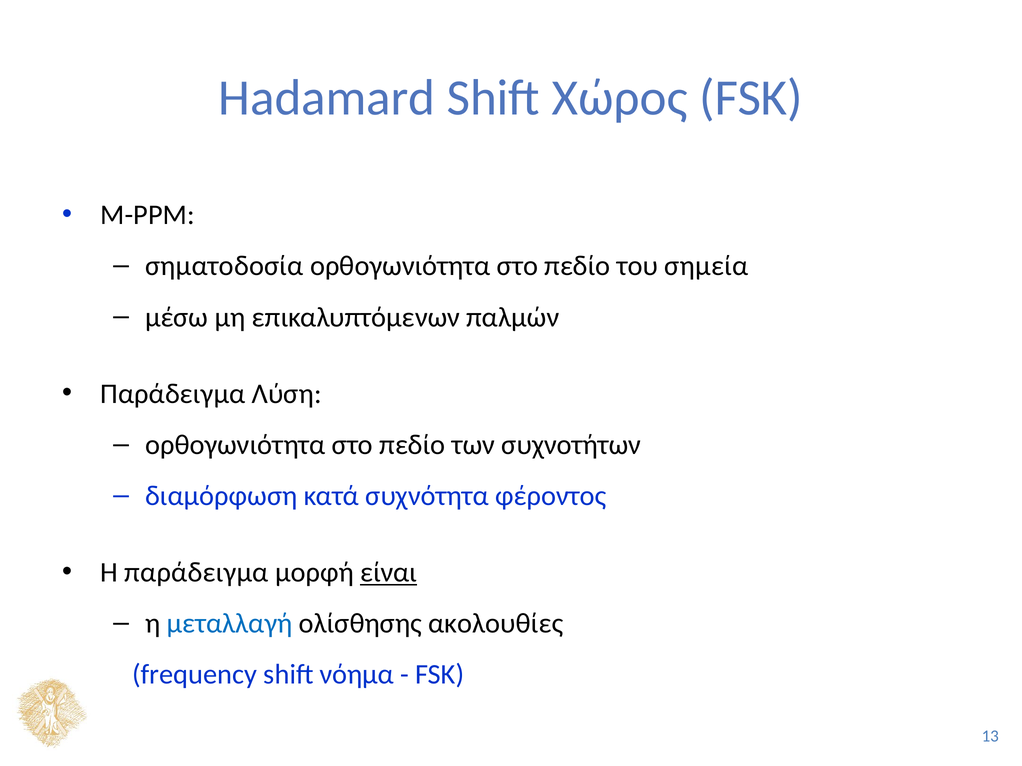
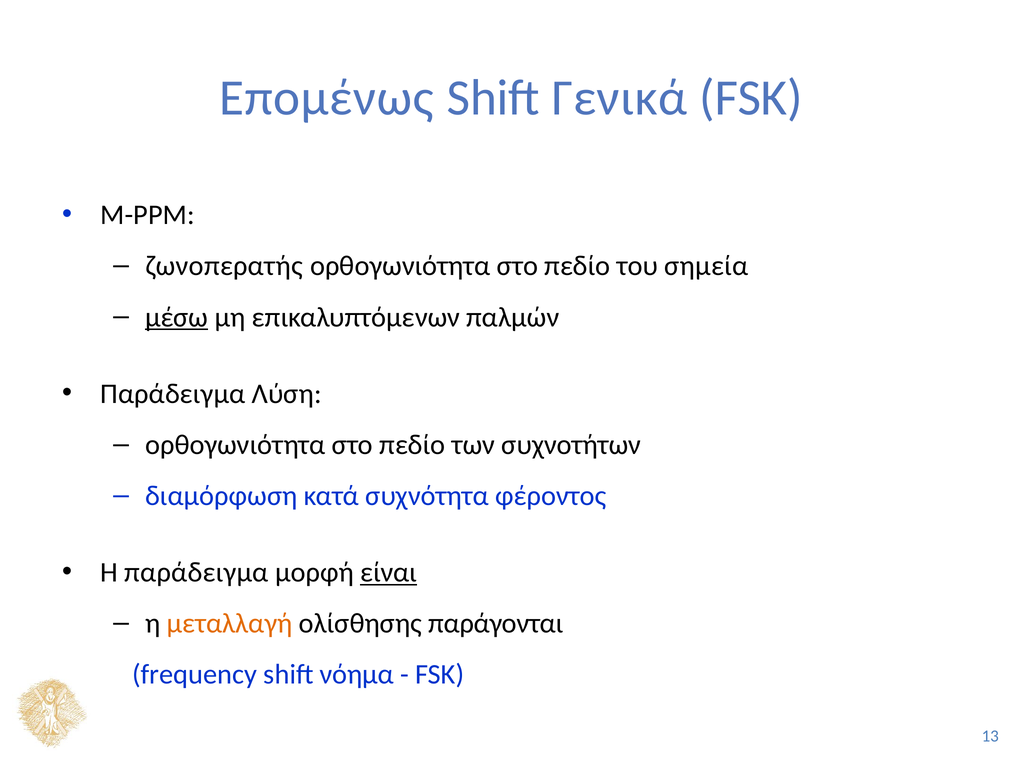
Hadamard: Hadamard -> Επομένως
Χώρος: Χώρος -> Γενικά
σηματοδοσία: σηματοδοσία -> ζωνοπερατής
μέσω underline: none -> present
μεταλλαγή colour: blue -> orange
ακολουθίες: ακολουθίες -> παράγονται
